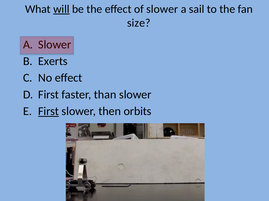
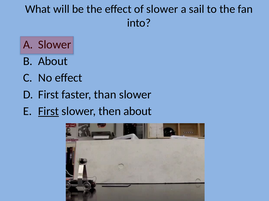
will underline: present -> none
size: size -> into
Exerts at (53, 61): Exerts -> About
then orbits: orbits -> about
